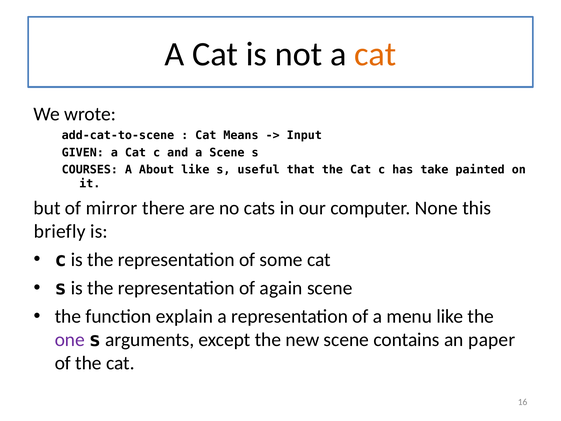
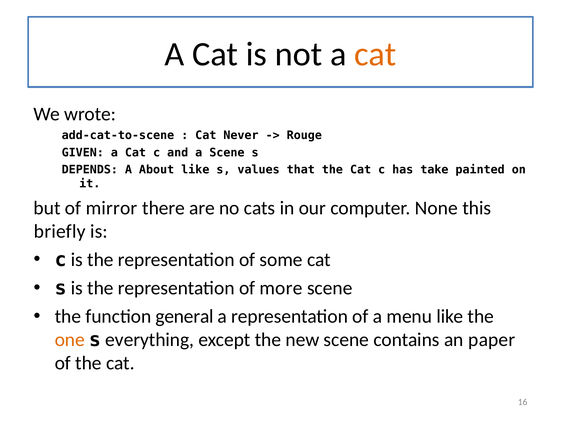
Means: Means -> Never
Input: Input -> Rouge
COURSES: COURSES -> DEPENDS
useful: useful -> values
again: again -> more
explain: explain -> general
one colour: purple -> orange
arguments: arguments -> everything
